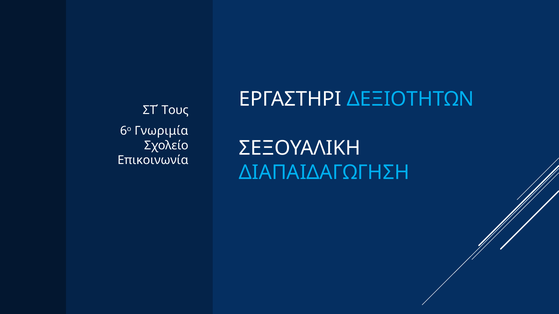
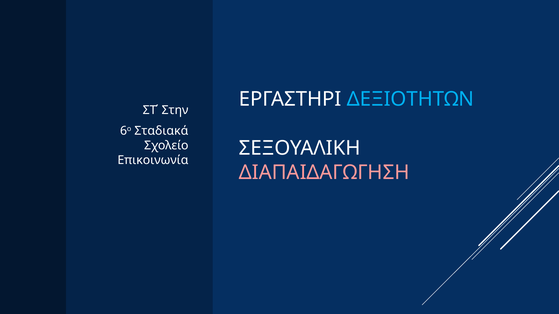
Τους: Τους -> Στην
Γνωριμία: Γνωριμία -> Σταδιακά
ΔΙΑΠΑΙΔΑΓΩΓΗΣΗ colour: light blue -> pink
